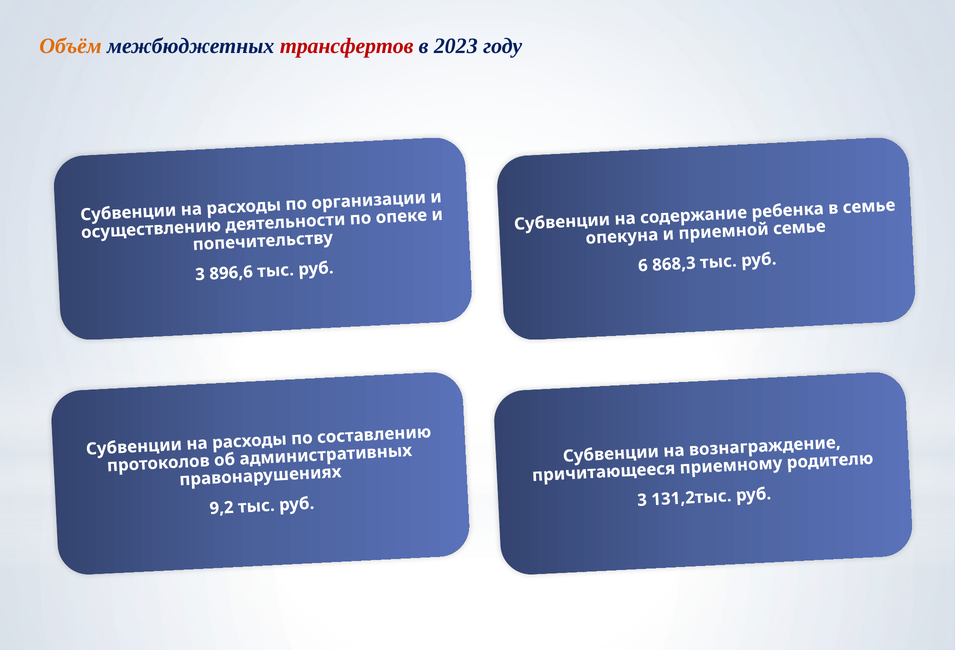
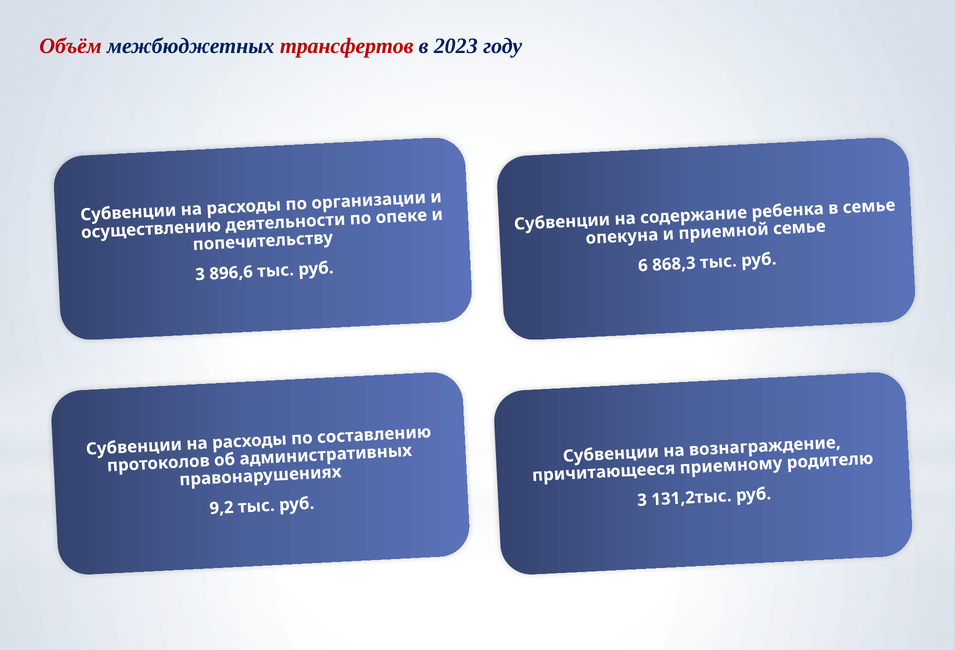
Объём colour: orange -> red
